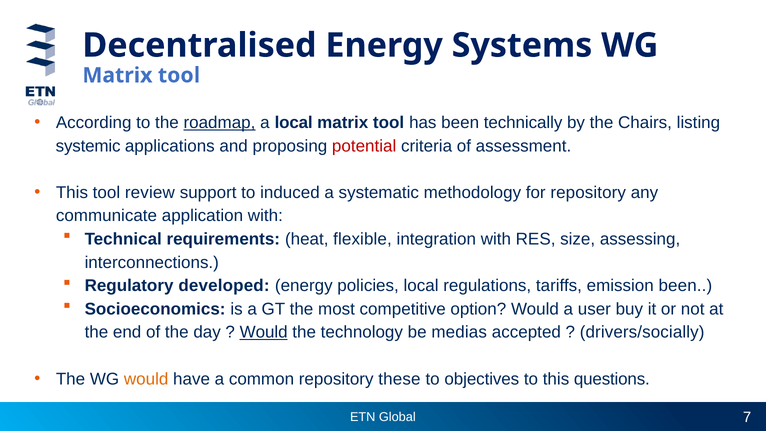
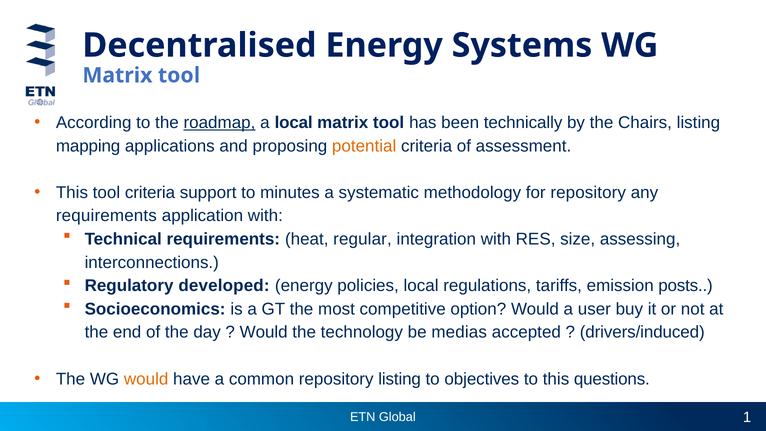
systemic: systemic -> mapping
potential colour: red -> orange
tool review: review -> criteria
induced: induced -> minutes
communicate at (106, 216): communicate -> requirements
flexible: flexible -> regular
emission been: been -> posts
Would at (264, 332) underline: present -> none
drivers/socially: drivers/socially -> drivers/induced
repository these: these -> listing
7: 7 -> 1
